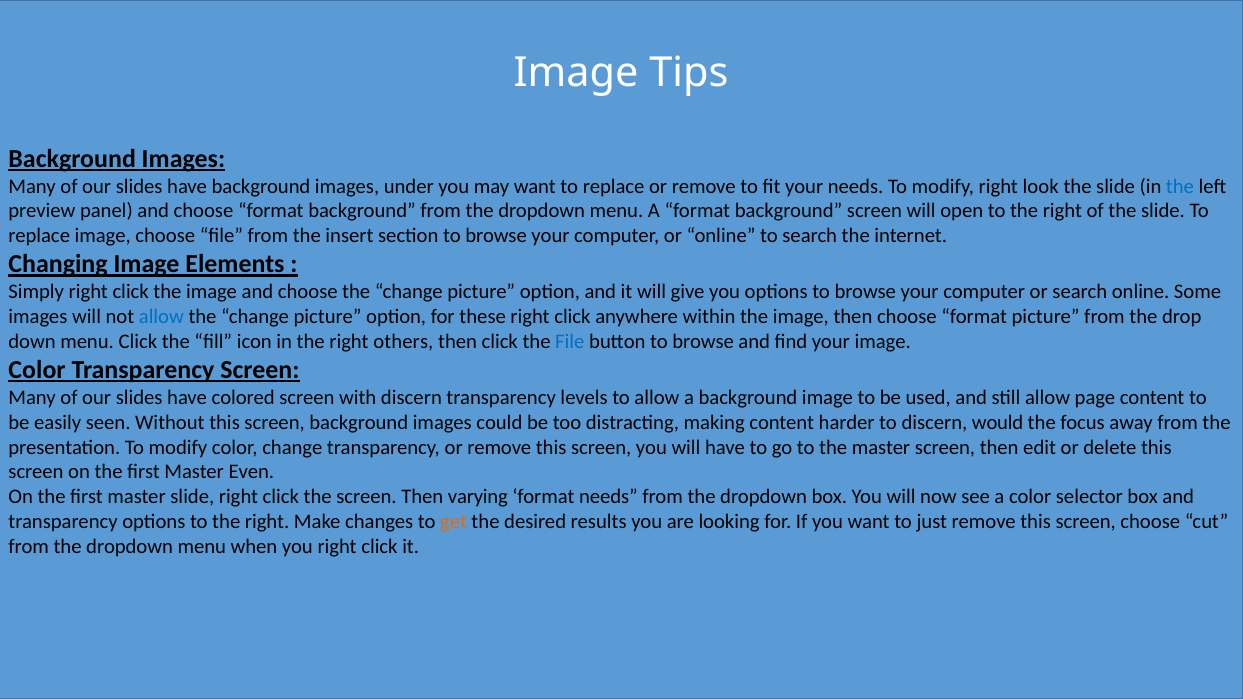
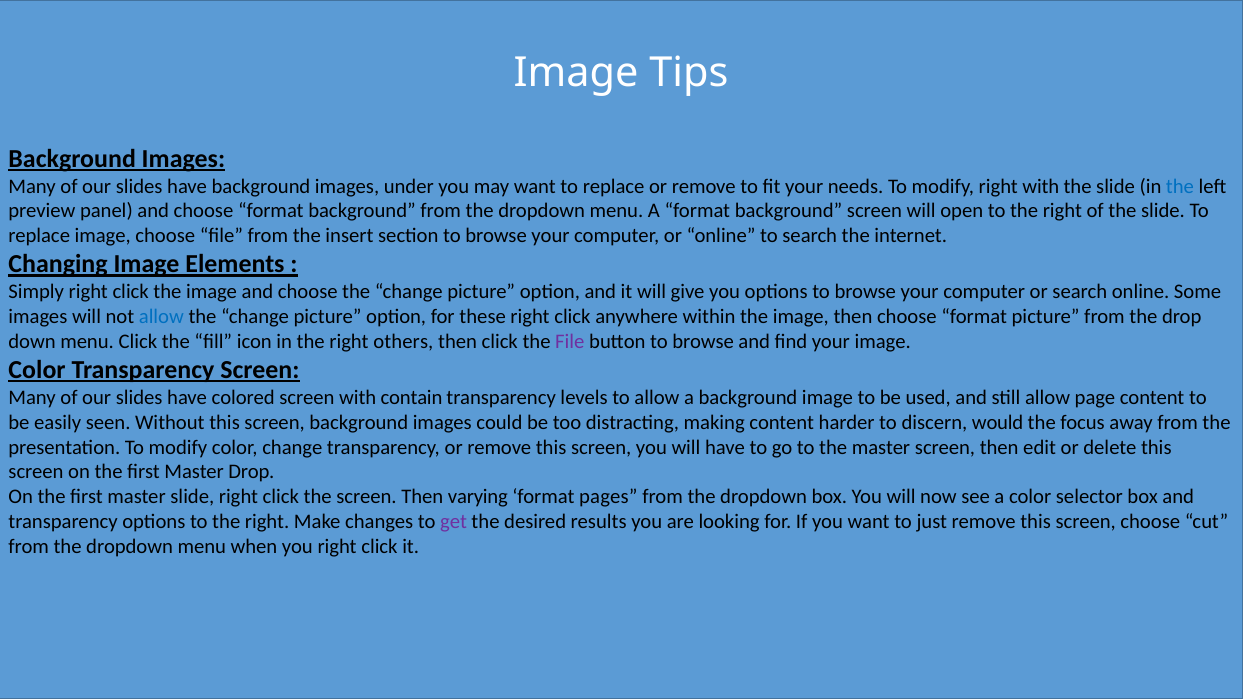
right look: look -> with
File at (570, 342) colour: blue -> purple
with discern: discern -> contain
Master Even: Even -> Drop
format needs: needs -> pages
get colour: orange -> purple
